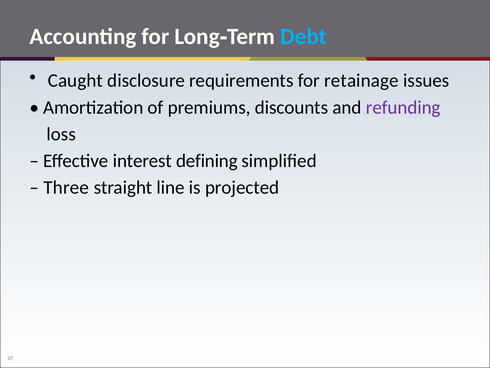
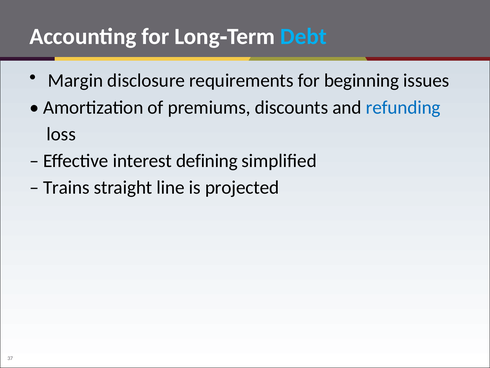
Caught: Caught -> Margin
retainage: retainage -> beginning
refunding colour: purple -> blue
Three: Three -> Trains
